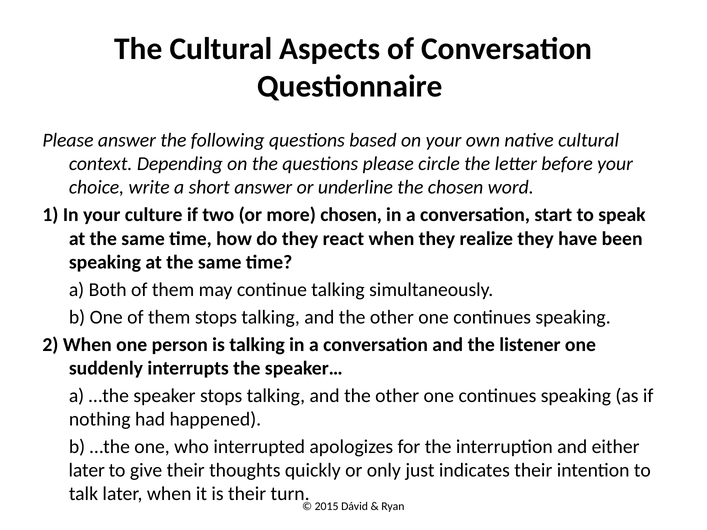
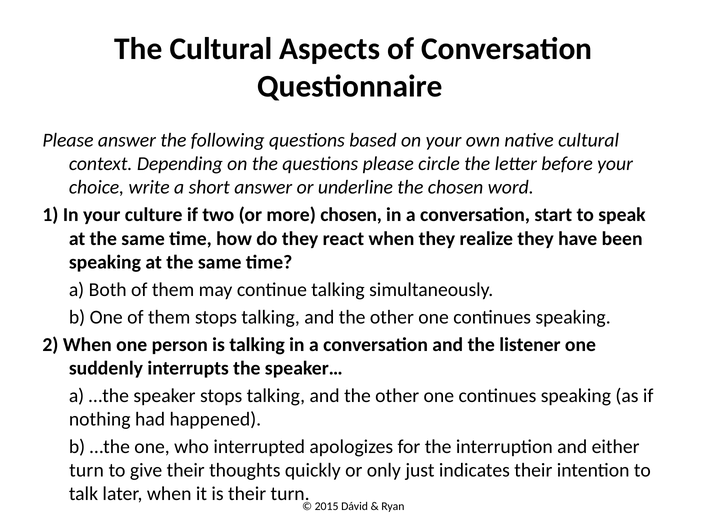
later at (87, 470): later -> turn
